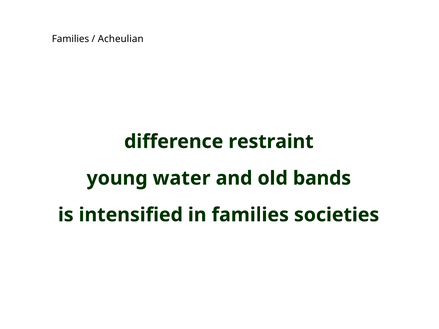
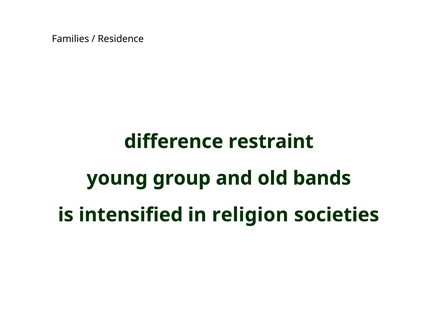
Acheulian: Acheulian -> Residence
water: water -> group
in families: families -> religion
